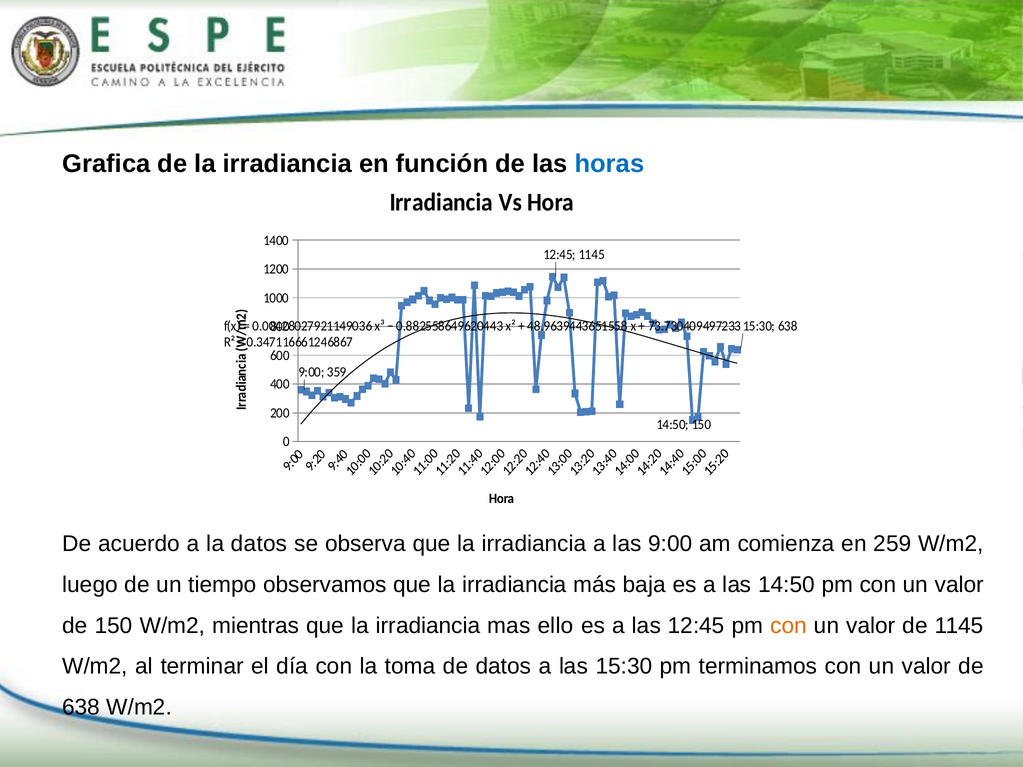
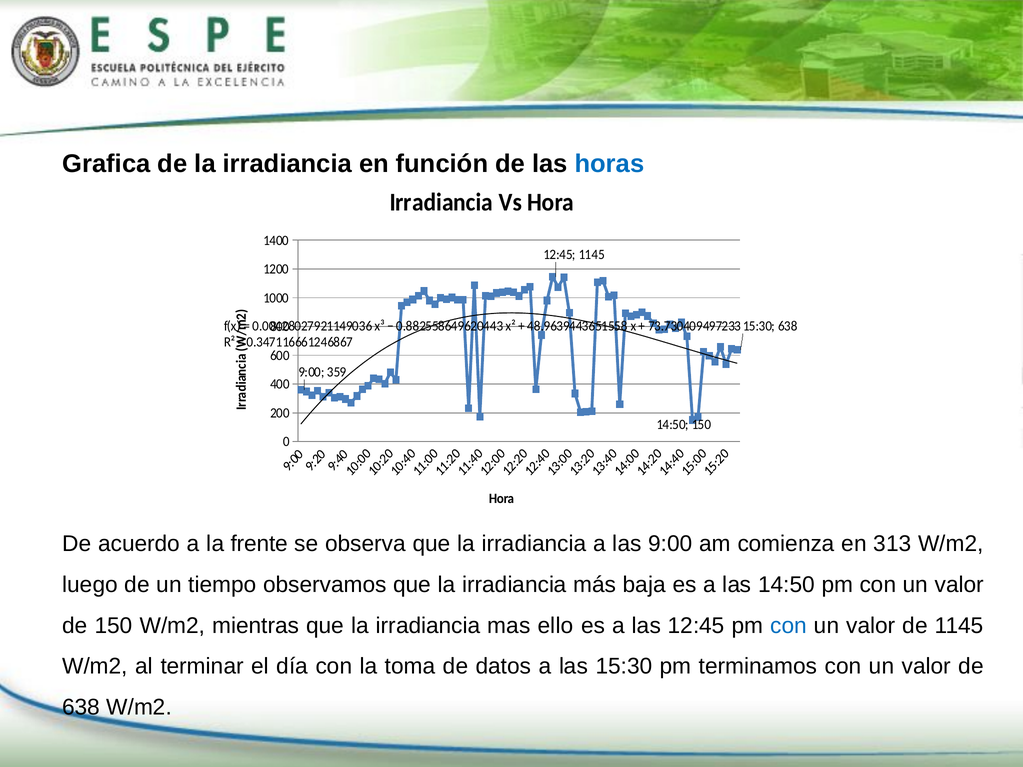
la datos: datos -> frente
259: 259 -> 313
con at (789, 626) colour: orange -> blue
